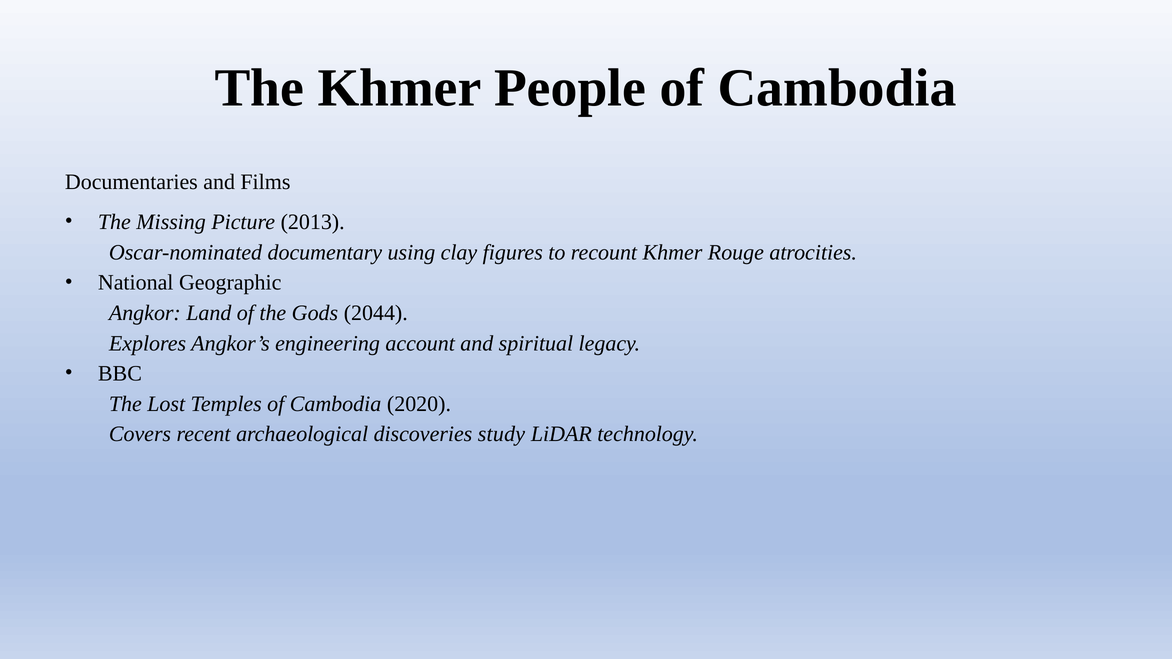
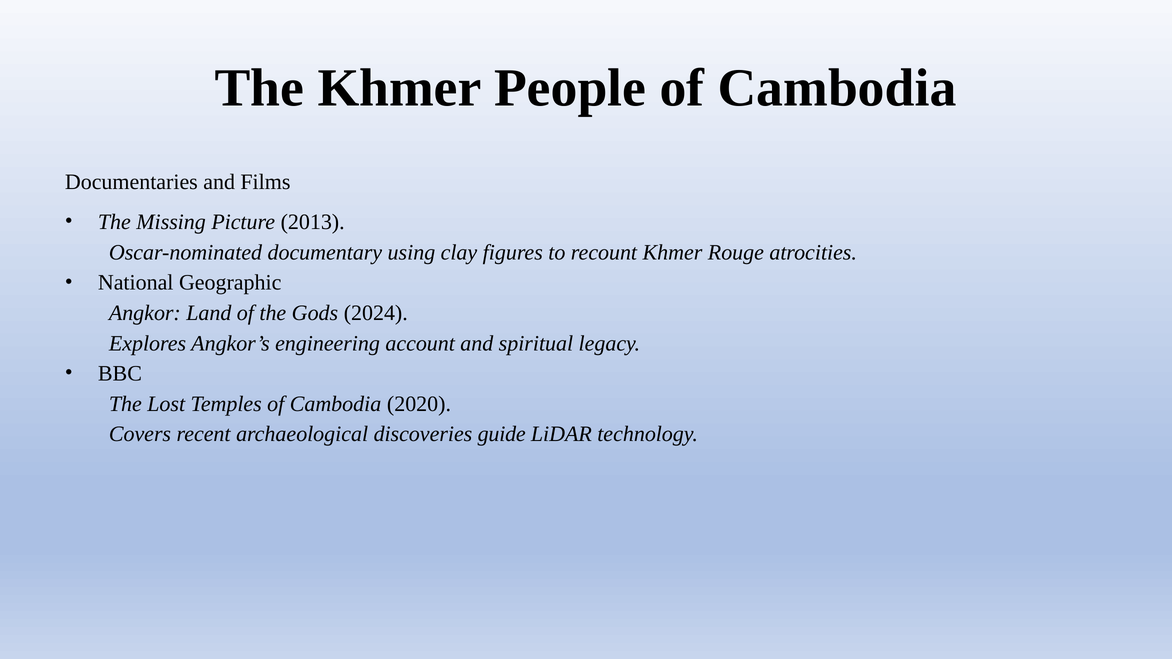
2044: 2044 -> 2024
study: study -> guide
